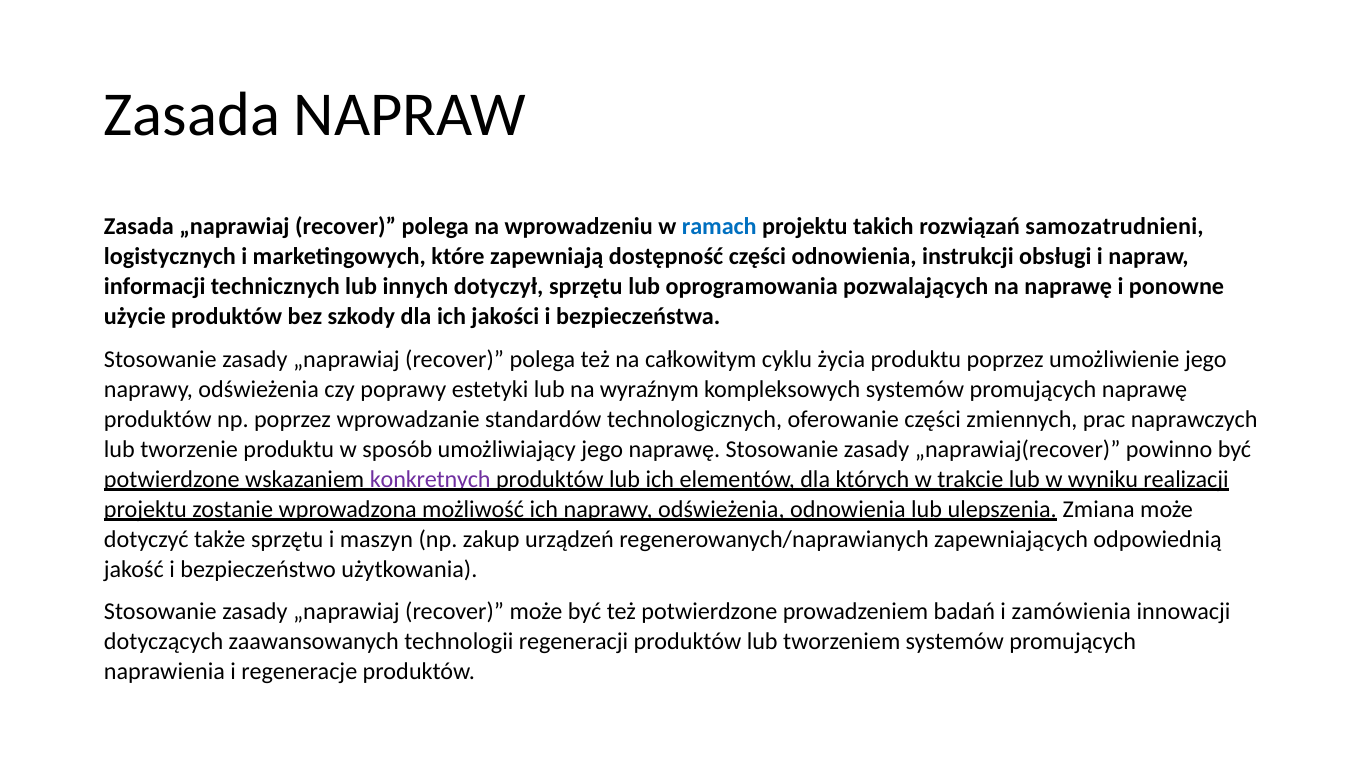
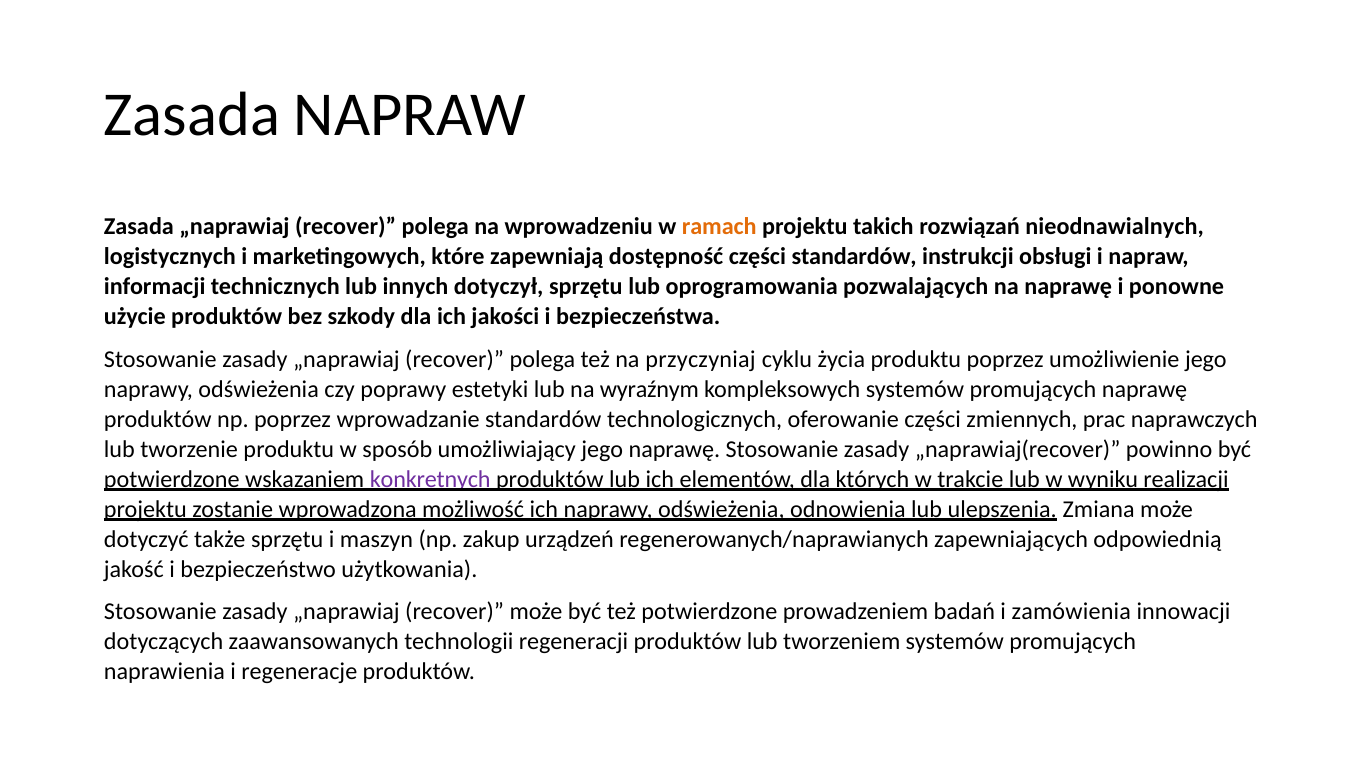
ramach colour: blue -> orange
samozatrudnieni: samozatrudnieni -> nieodnawialnych
części odnowienia: odnowienia -> standardów
całkowitym: całkowitym -> przyczyniaj
